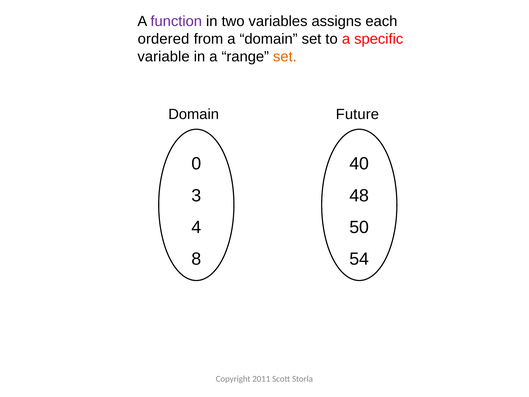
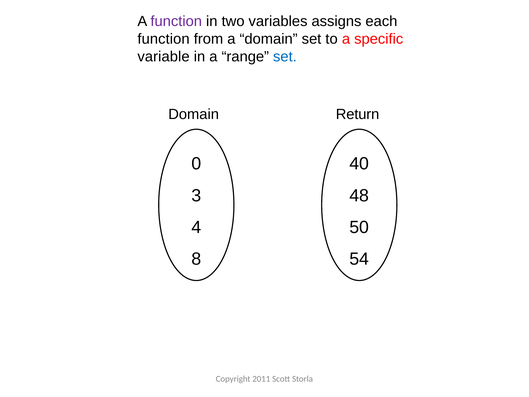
ordered at (163, 39): ordered -> function
set at (285, 57) colour: orange -> blue
Future: Future -> Return
